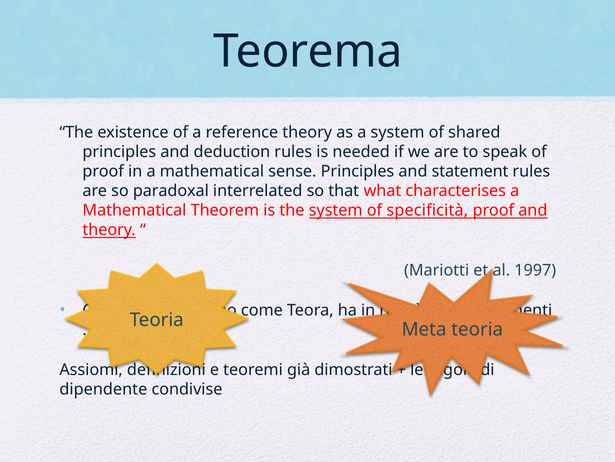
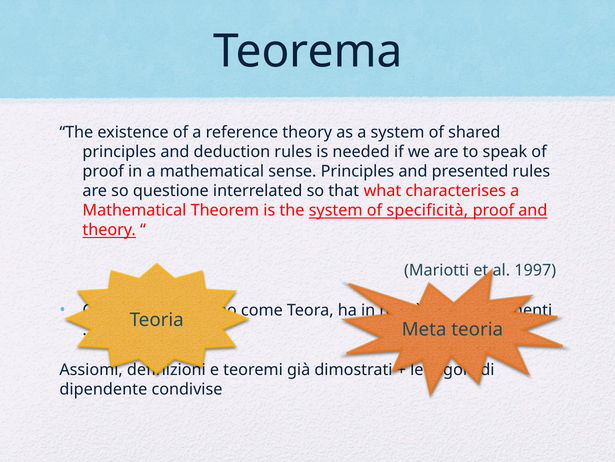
statement: statement -> presented
paradoxal: paradoxal -> questione
